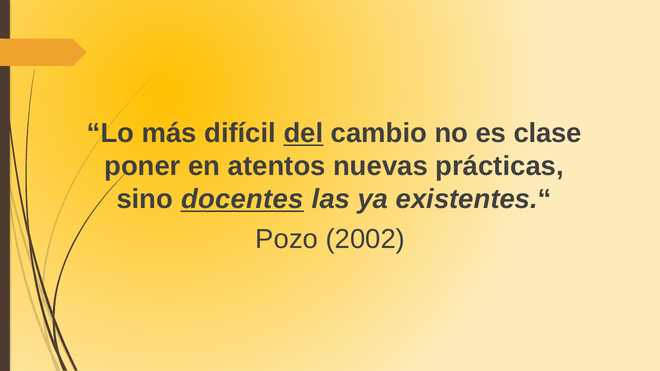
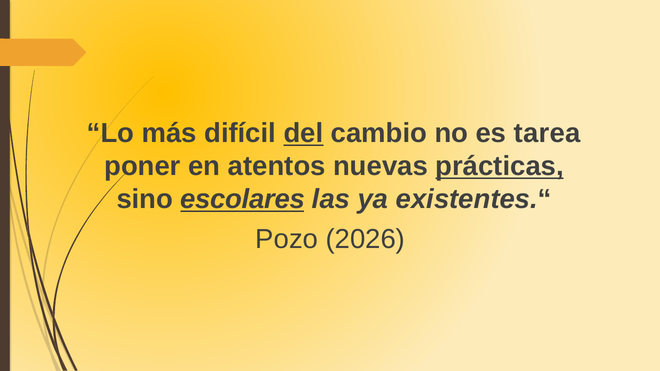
clase: clase -> tarea
prácticas underline: none -> present
docentes: docentes -> escolares
2002: 2002 -> 2026
